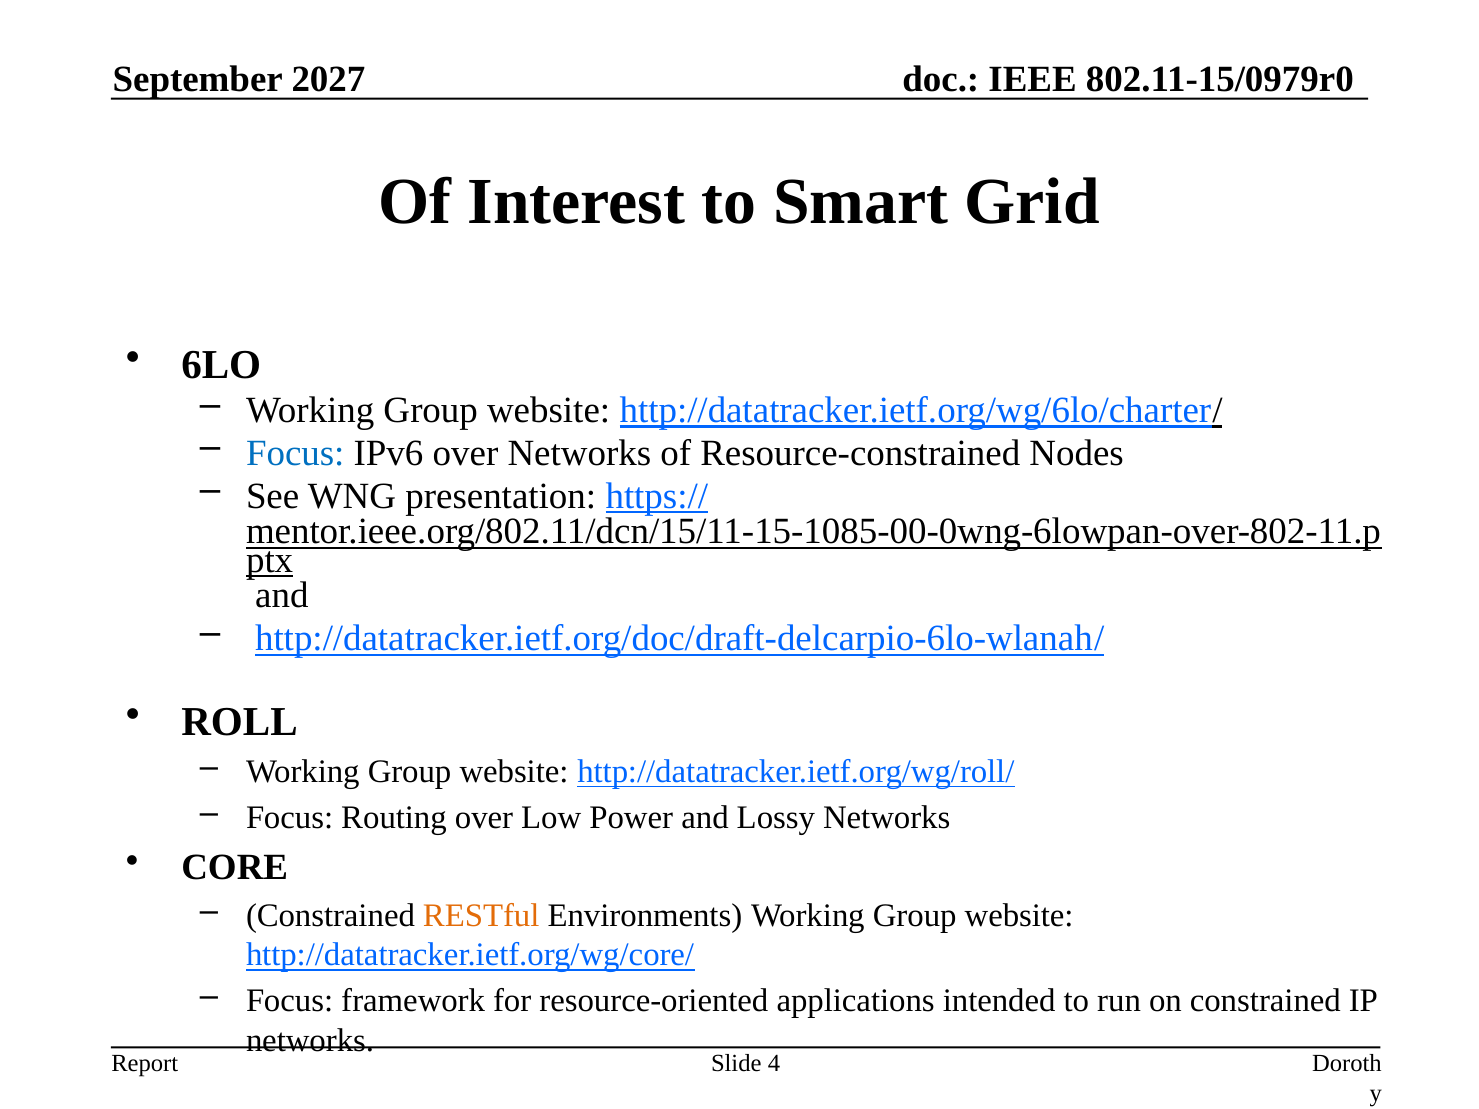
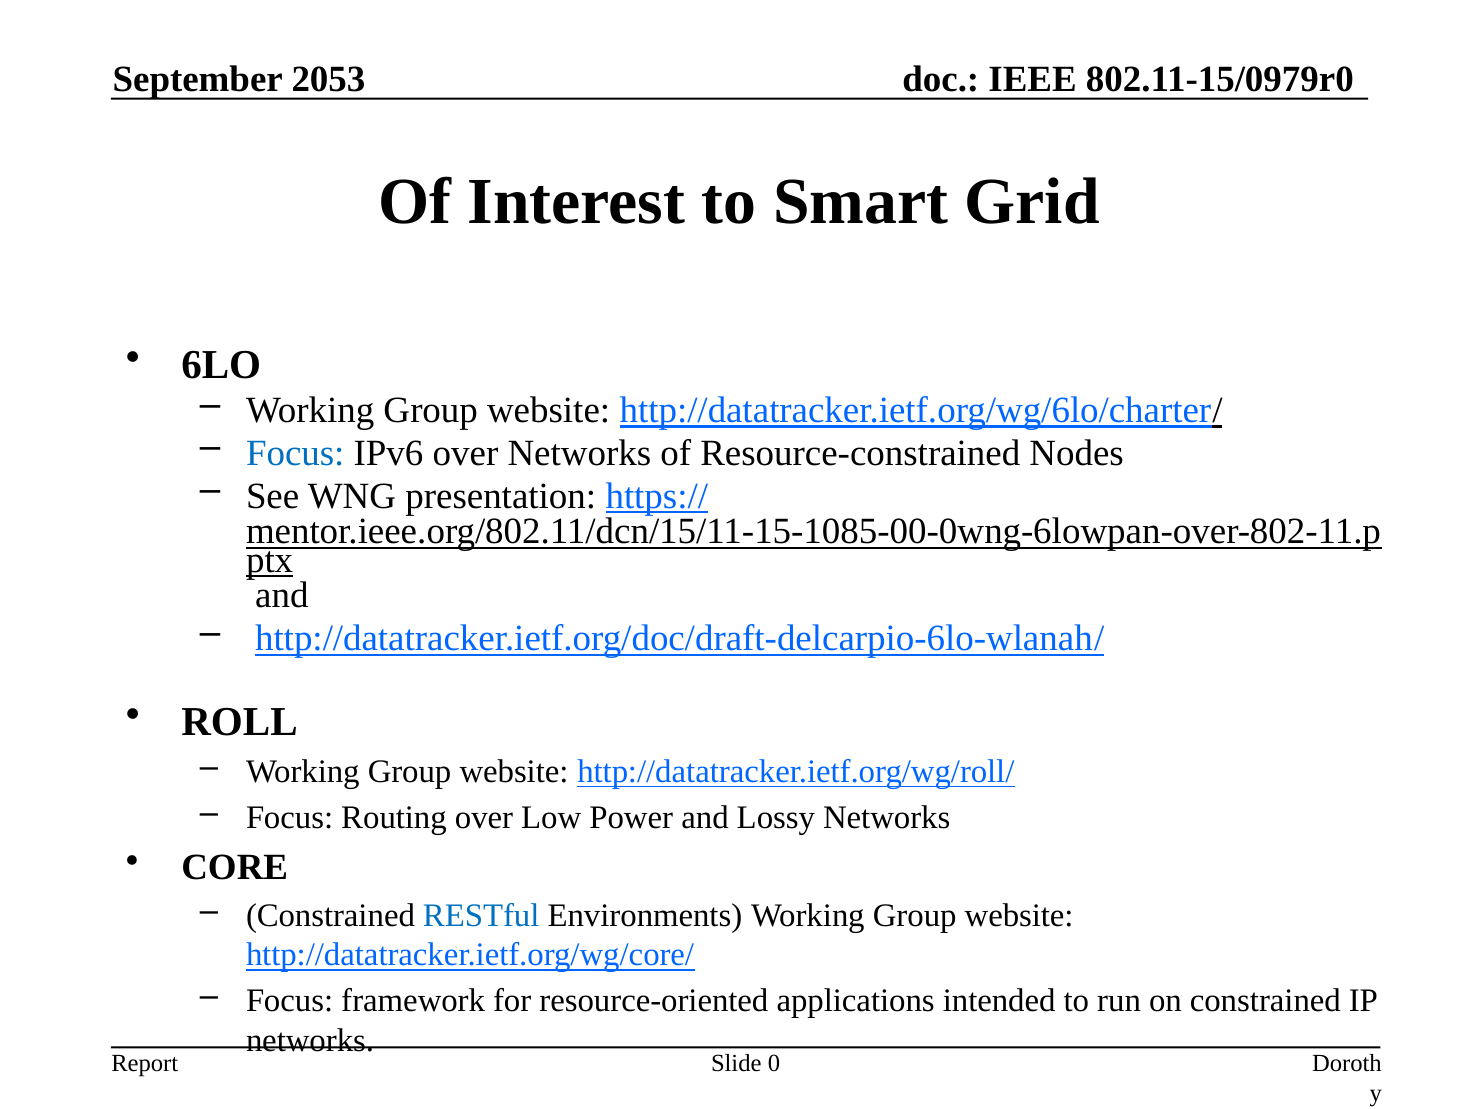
2027: 2027 -> 2053
RESTful colour: orange -> blue
4: 4 -> 0
